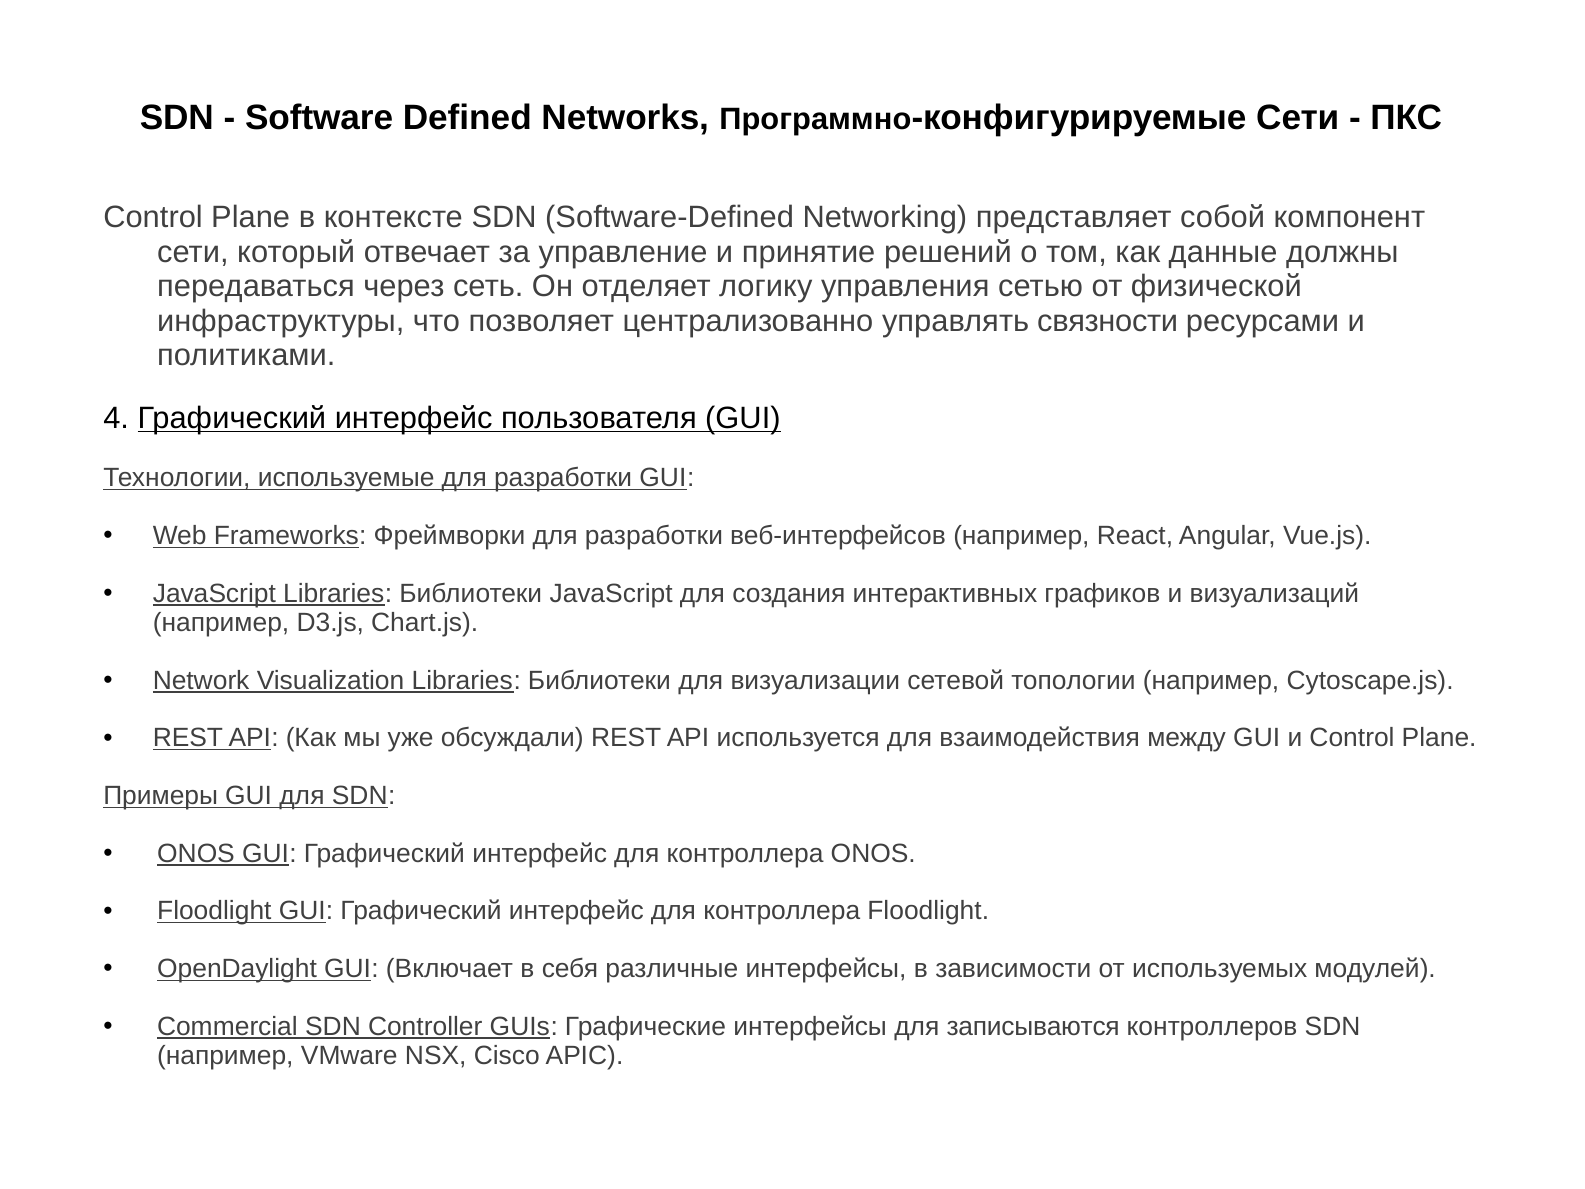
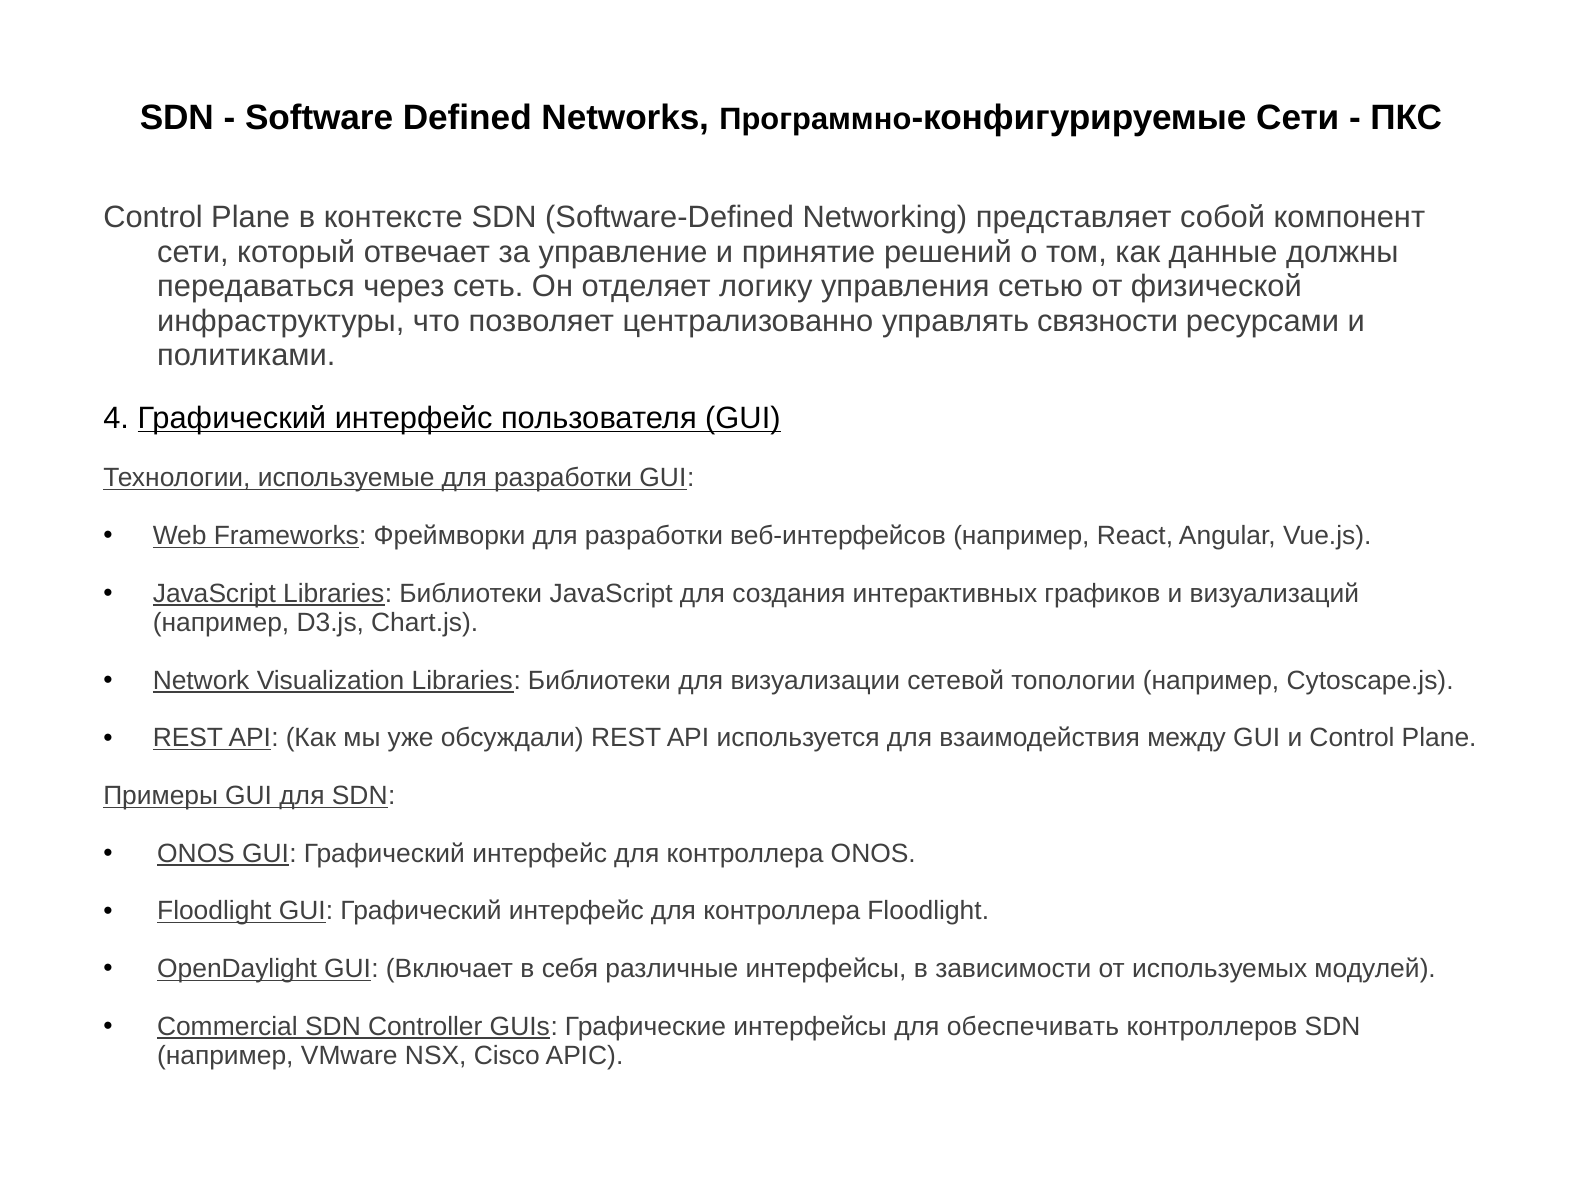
записываются: записываются -> обеспечивать
